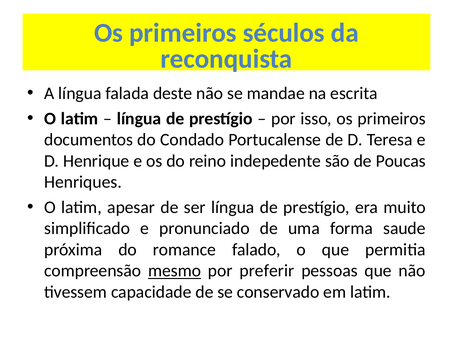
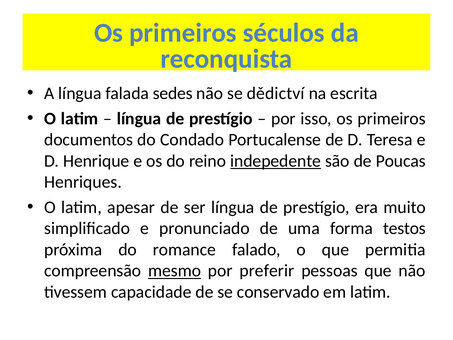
deste: deste -> sedes
mandae: mandae -> dědictví
indepedente underline: none -> present
saude: saude -> testos
